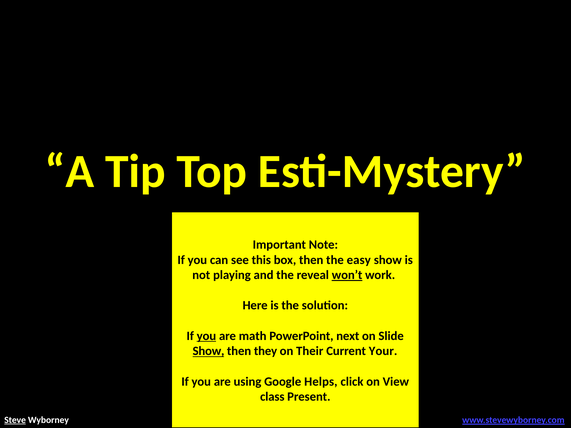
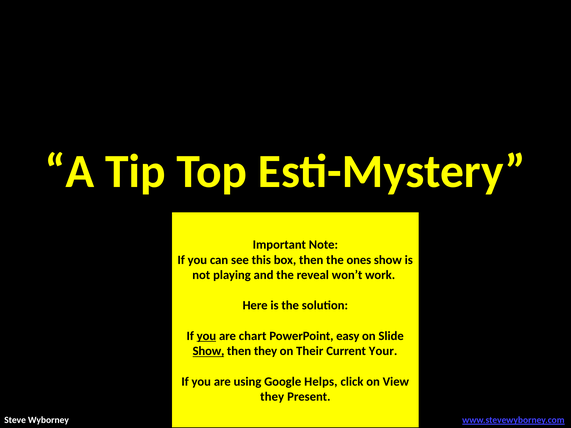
easy: easy -> ones
won’t underline: present -> none
math: math -> chart
next: next -> easy
class at (272, 397): class -> they
Steve underline: present -> none
